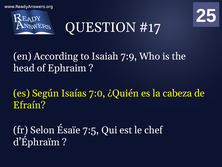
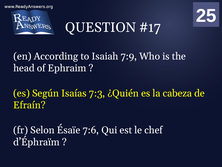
7:0: 7:0 -> 7:3
7:5: 7:5 -> 7:6
